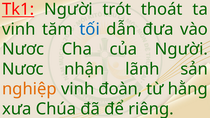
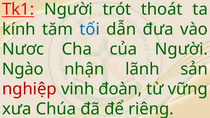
vinh at (19, 29): vinh -> kính
Nươc at (23, 69): Nươc -> Ngào
nghiệp colour: orange -> red
hằng: hằng -> vững
